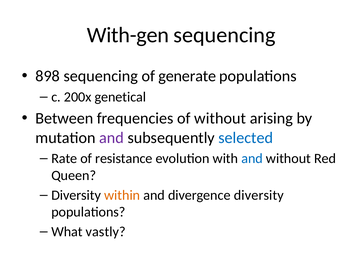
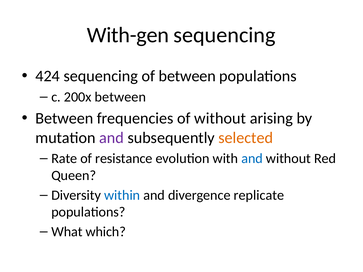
898: 898 -> 424
of generate: generate -> between
200x genetical: genetical -> between
selected colour: blue -> orange
within colour: orange -> blue
divergence diversity: diversity -> replicate
vastly: vastly -> which
